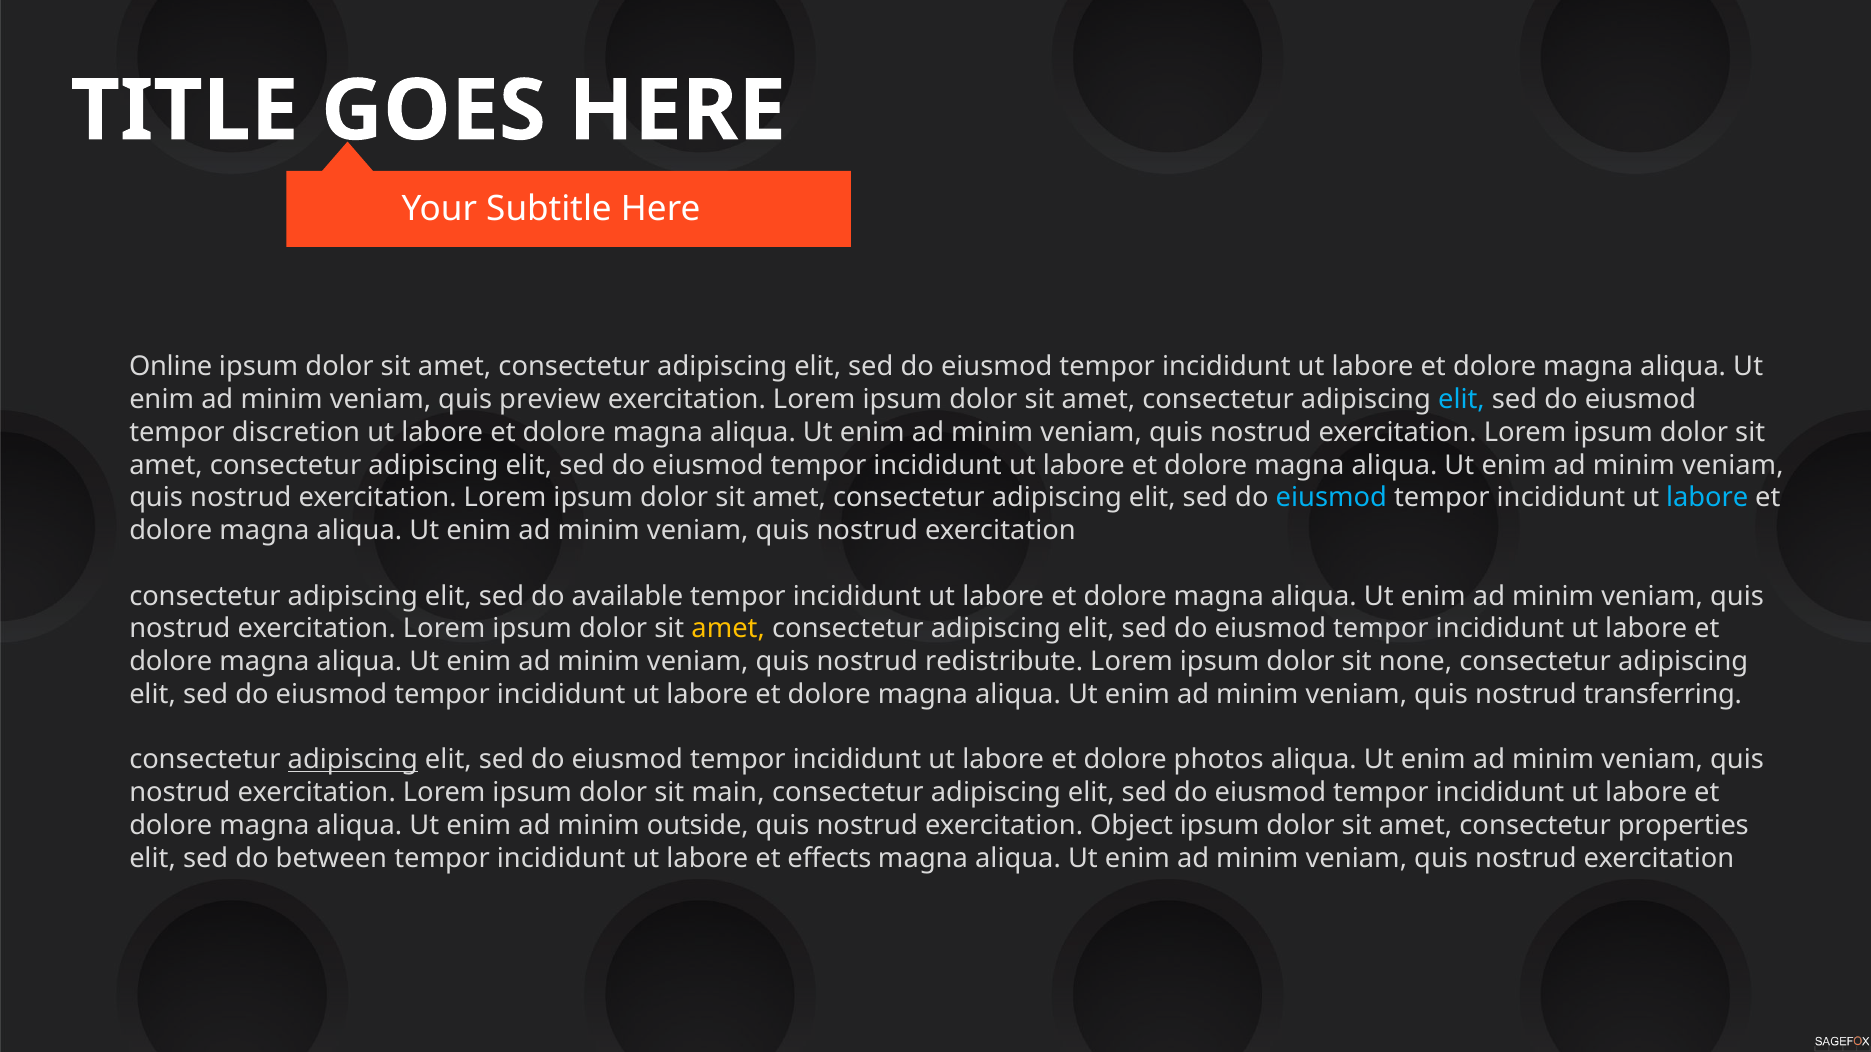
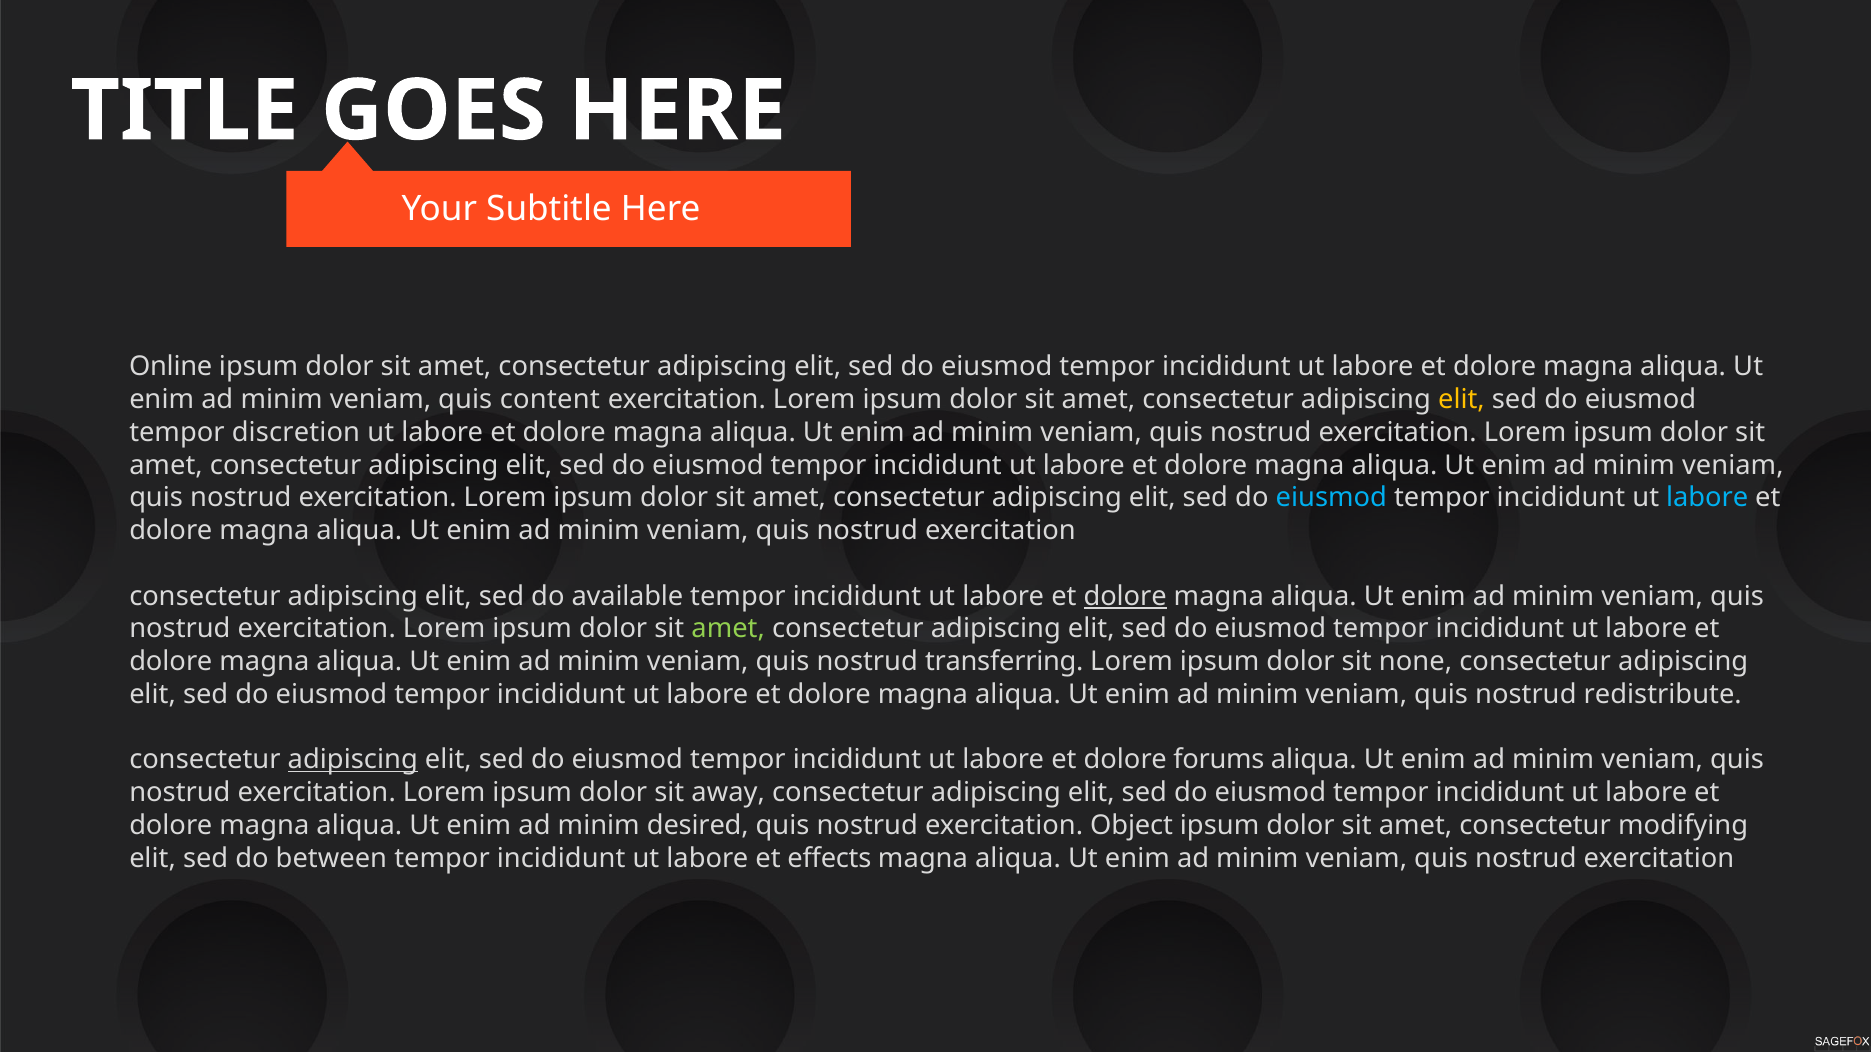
preview: preview -> content
elit at (1461, 400) colour: light blue -> yellow
dolore at (1125, 596) underline: none -> present
amet at (728, 629) colour: yellow -> light green
redistribute: redistribute -> transferring
transferring: transferring -> redistribute
photos: photos -> forums
main: main -> away
outside: outside -> desired
properties: properties -> modifying
